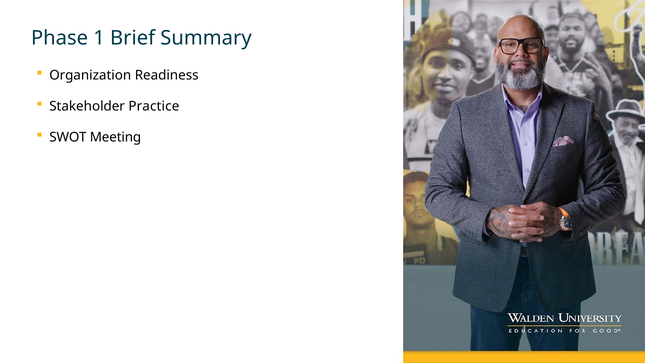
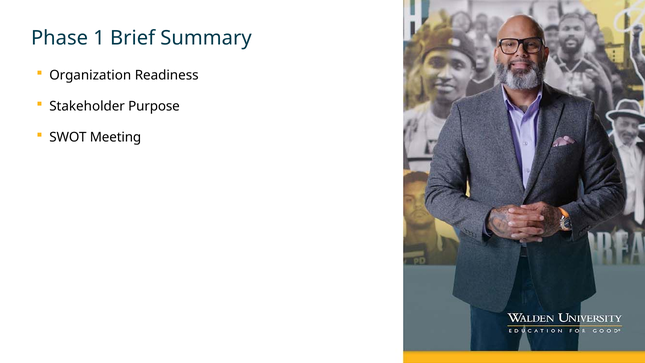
Practice: Practice -> Purpose
